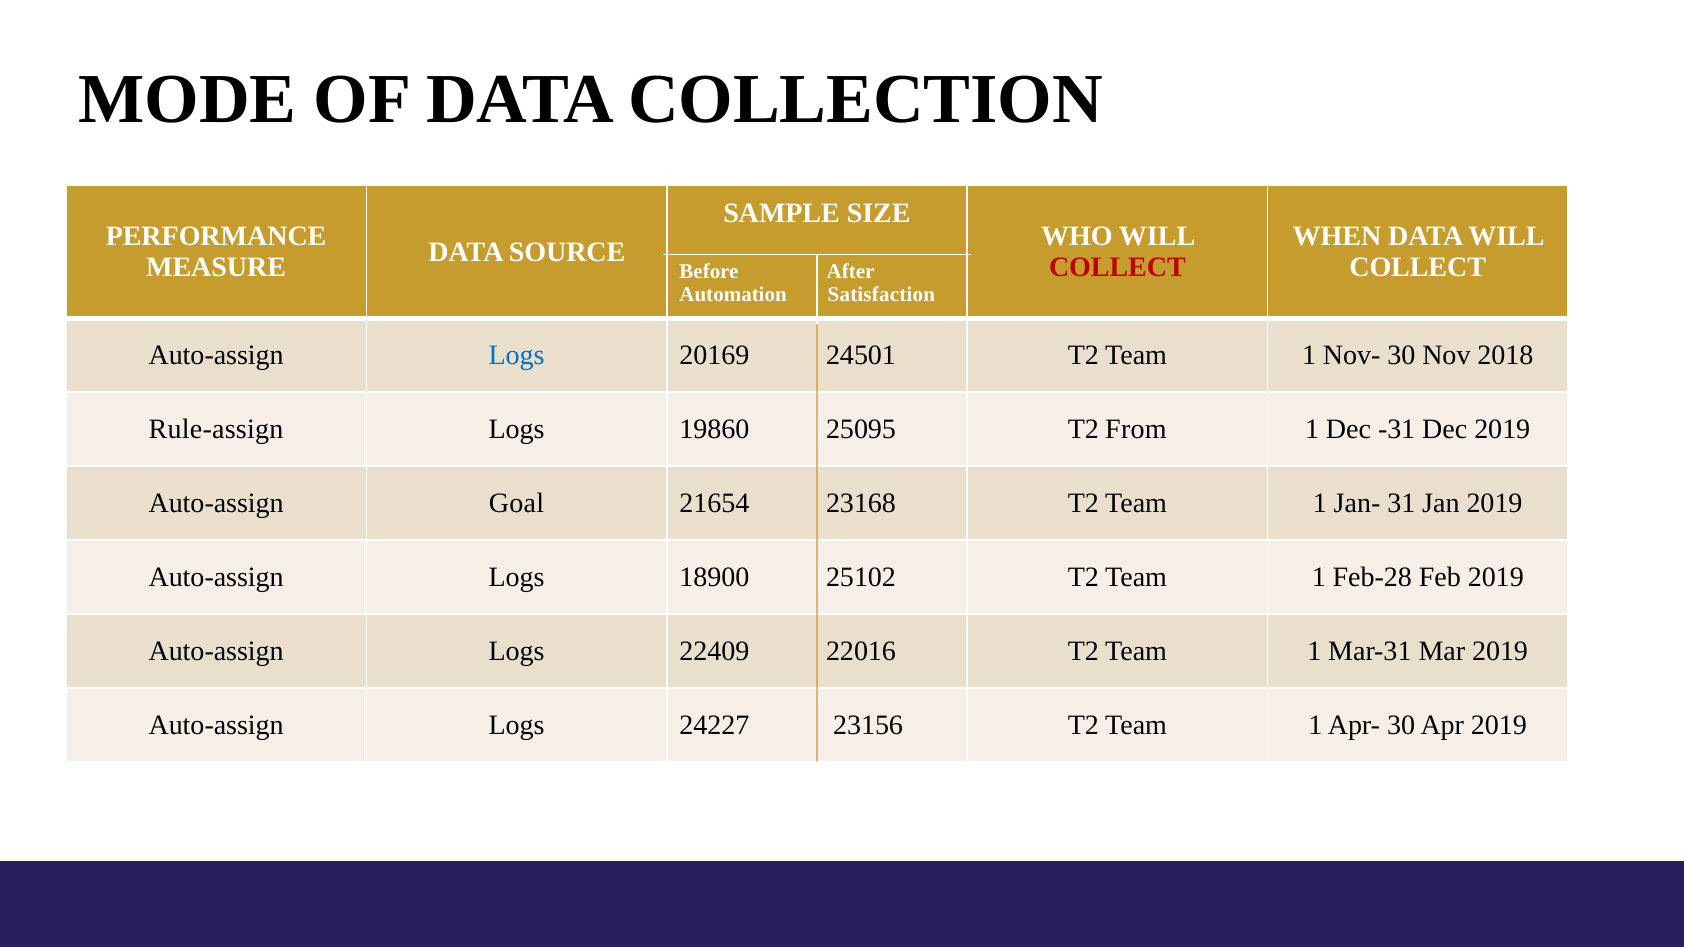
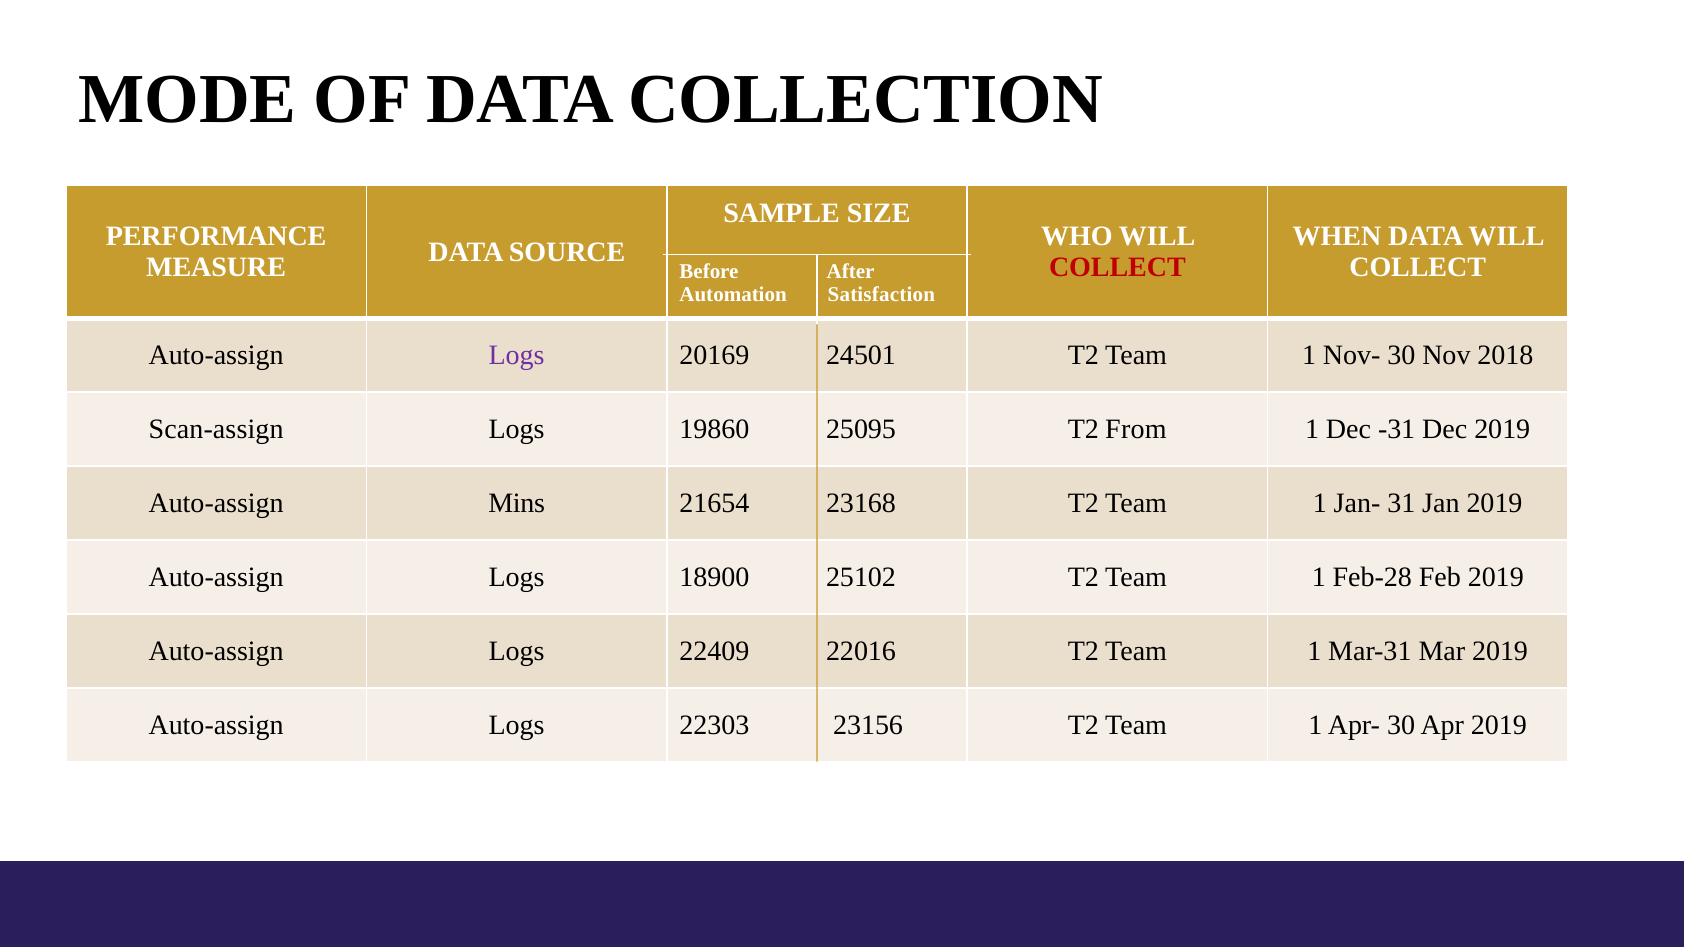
Logs at (517, 356) colour: blue -> purple
Rule-assign: Rule-assign -> Scan-assign
Goal: Goal -> Mins
24227: 24227 -> 22303
